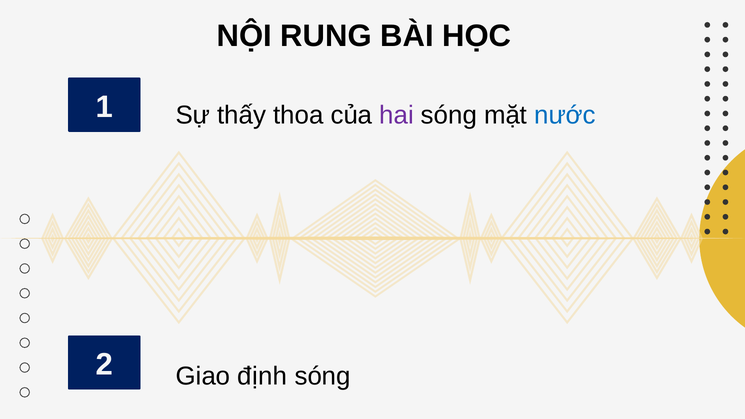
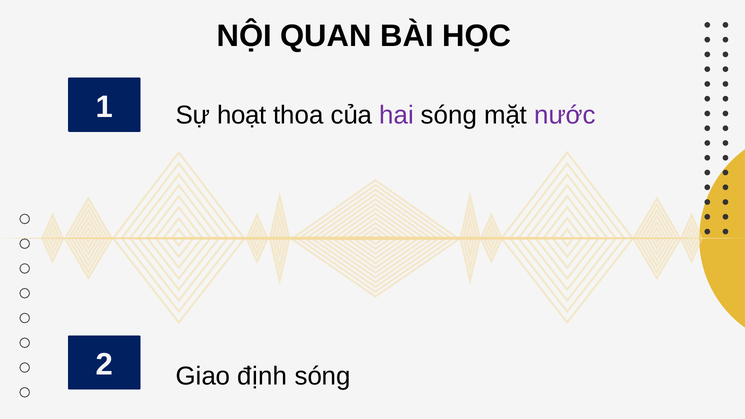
RUNG: RUNG -> QUAN
thấy: thấy -> hoạt
nước colour: blue -> purple
